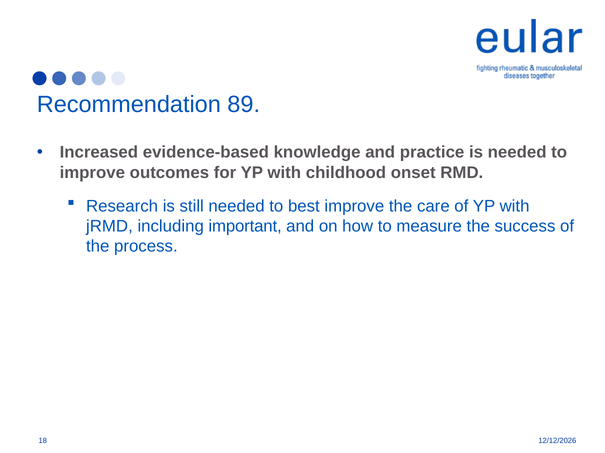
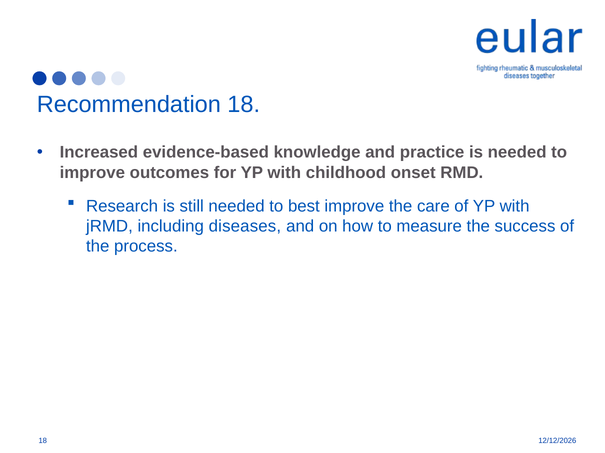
Recommendation 89: 89 -> 18
important: important -> diseases
